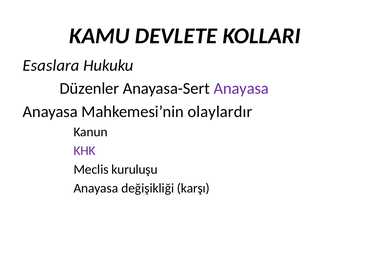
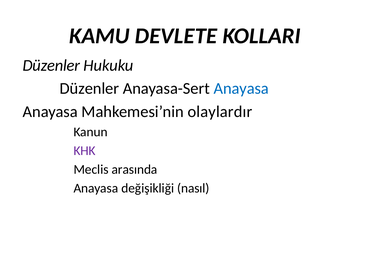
Esaslara at (51, 65): Esaslara -> Düzenler
Anayasa at (241, 88) colour: purple -> blue
kuruluşu: kuruluşu -> arasında
karşı: karşı -> nasıl
